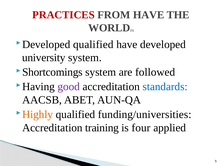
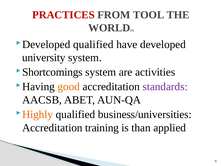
FROM HAVE: HAVE -> TOOL
followed: followed -> activities
good colour: purple -> orange
standards colour: blue -> purple
funding/universities: funding/universities -> business/universities
four: four -> than
